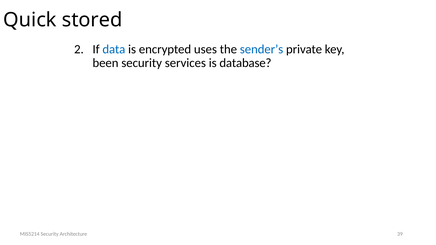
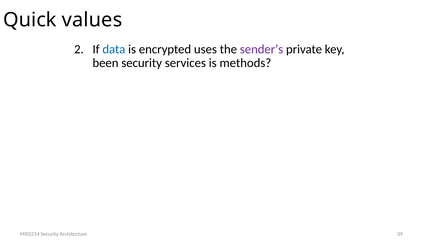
stored: stored -> values
sender’s colour: blue -> purple
database: database -> methods
